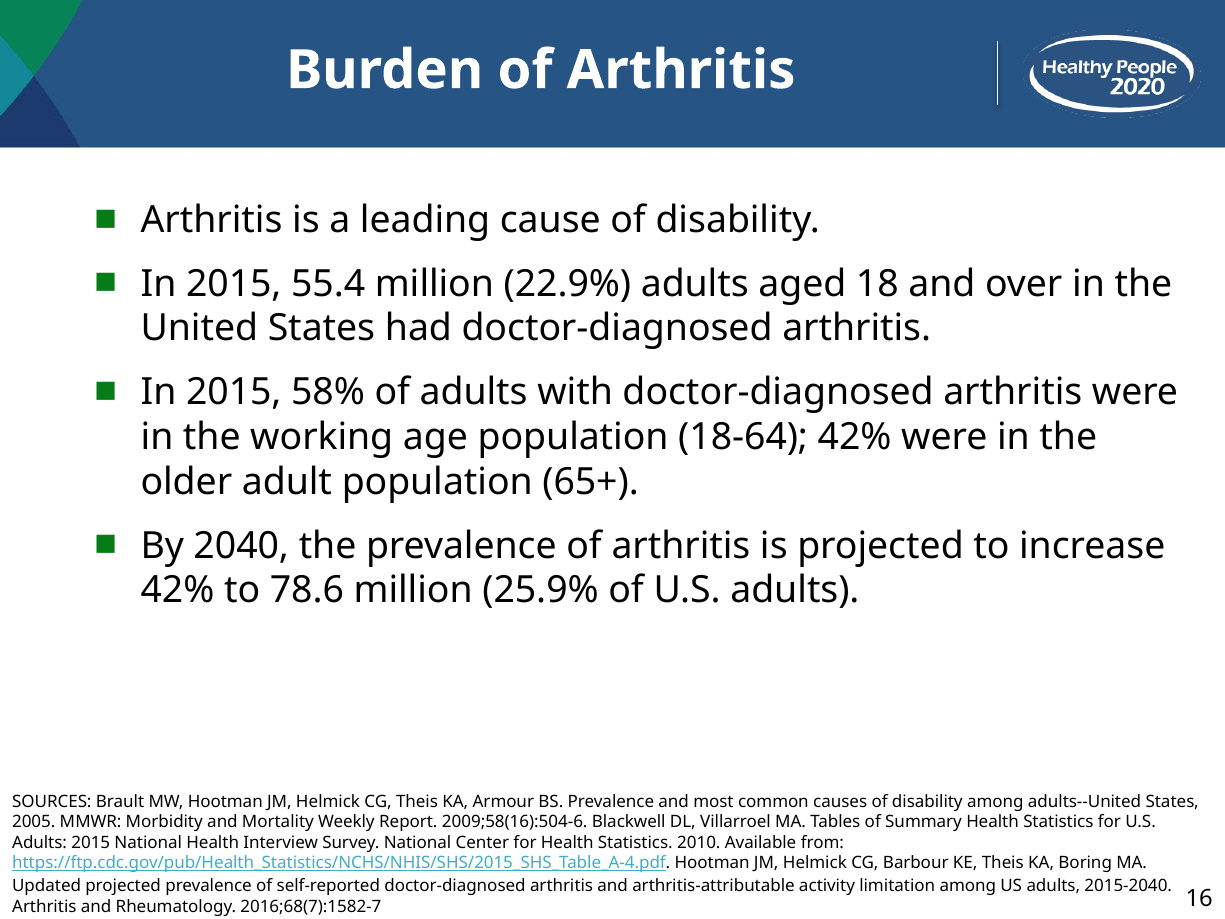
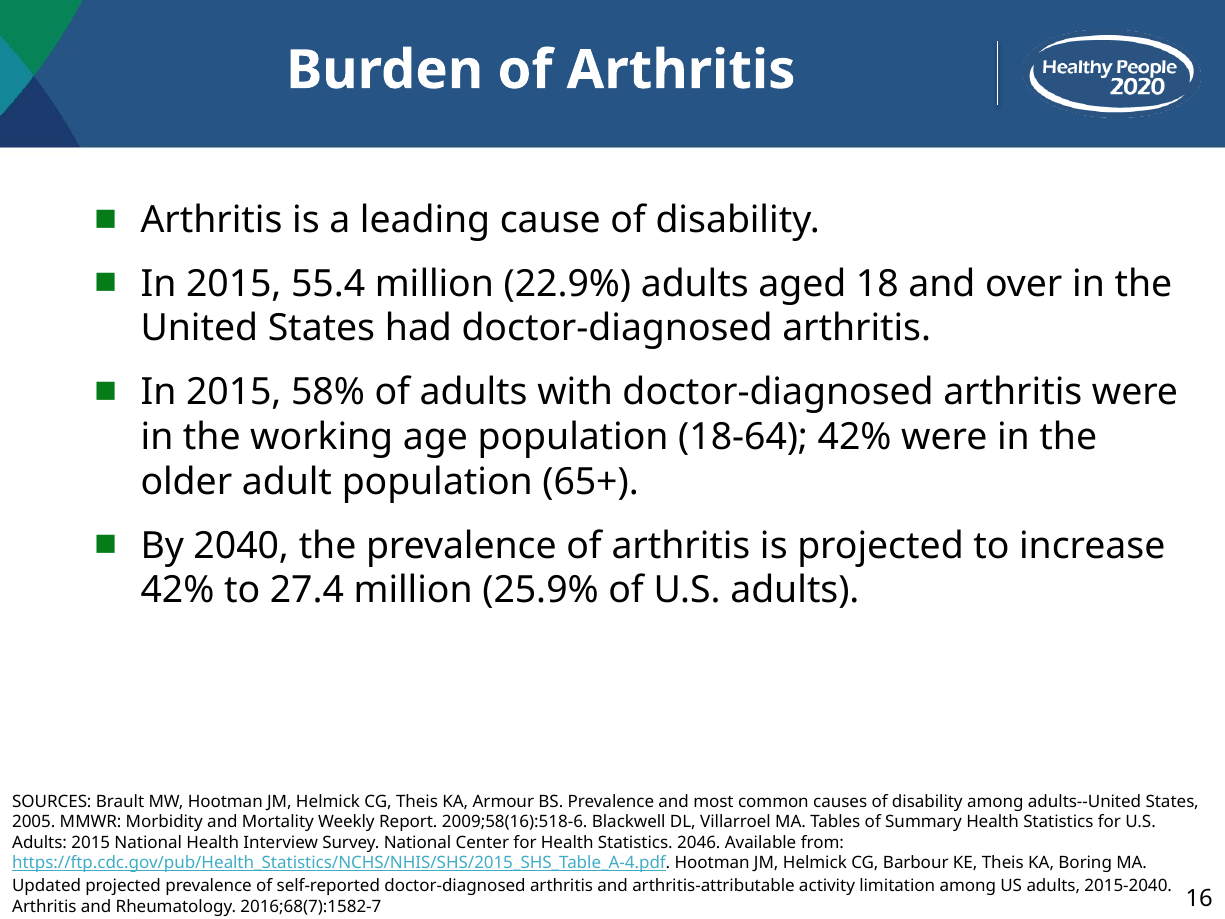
78.6: 78.6 -> 27.4
2009;58(16):504-6: 2009;58(16):504-6 -> 2009;58(16):518-6
2010: 2010 -> 2046
